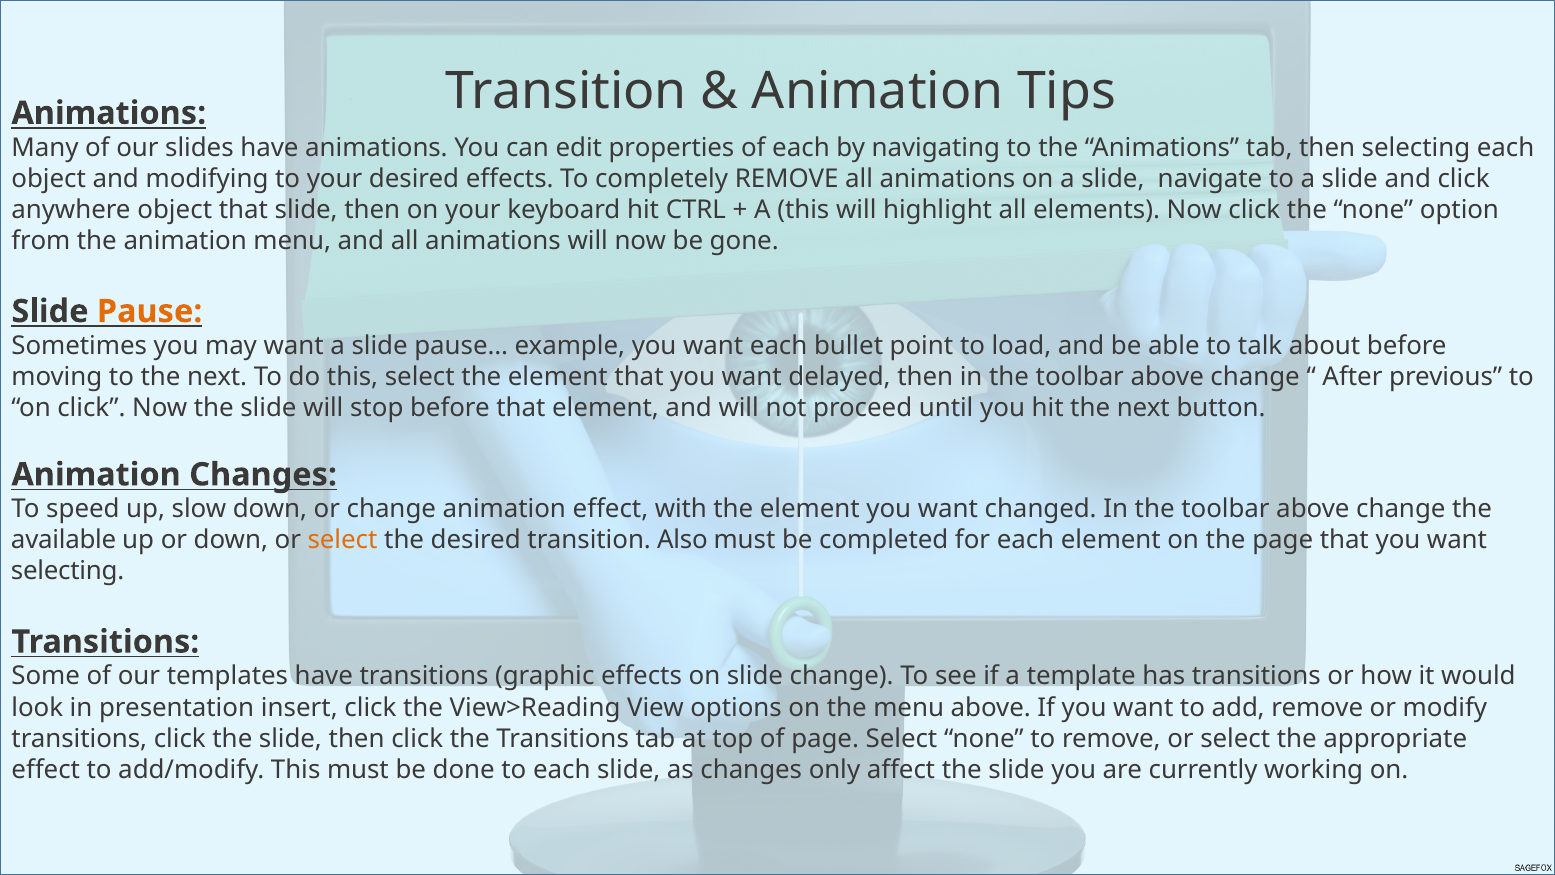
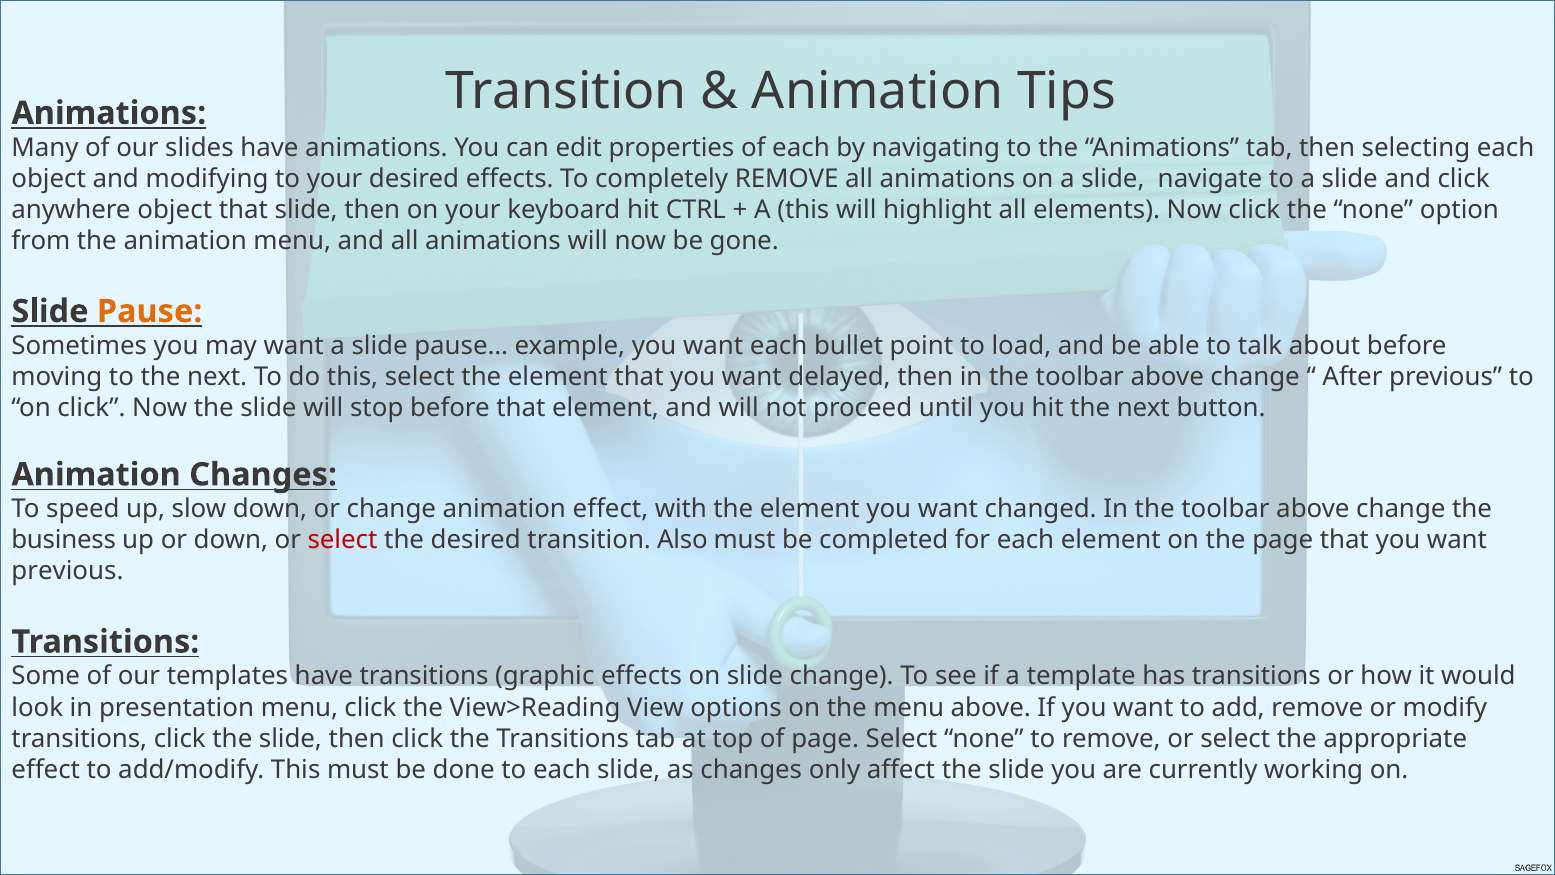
available: available -> business
select at (343, 540) colour: orange -> red
selecting at (68, 571): selecting -> previous
presentation insert: insert -> menu
